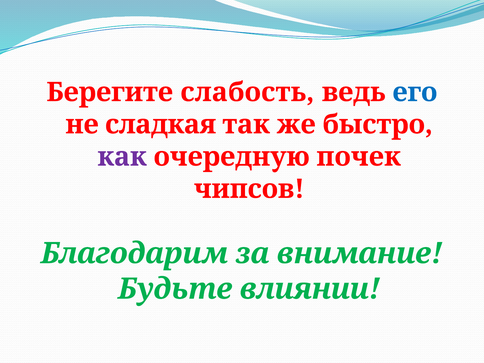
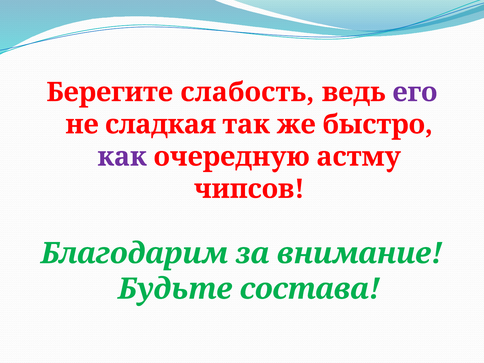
его colour: blue -> purple
почек: почек -> астму
влиянии: влиянии -> состава
